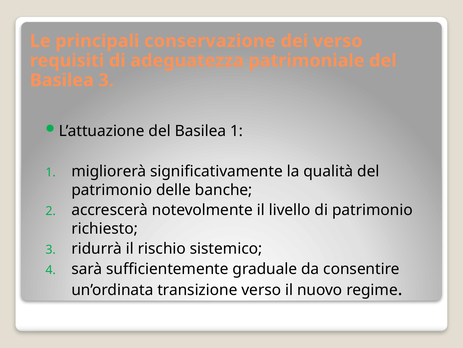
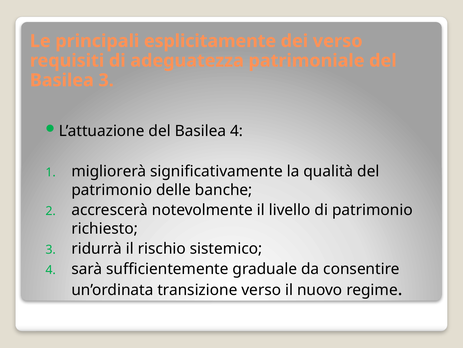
conservazione: conservazione -> esplicitamente
Basilea 1: 1 -> 4
